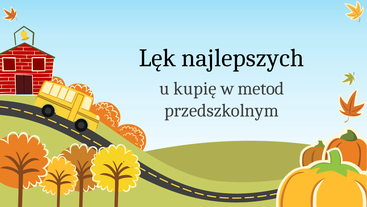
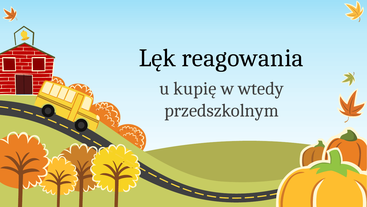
najlepszych: najlepszych -> reagowania
metod: metod -> wtedy
